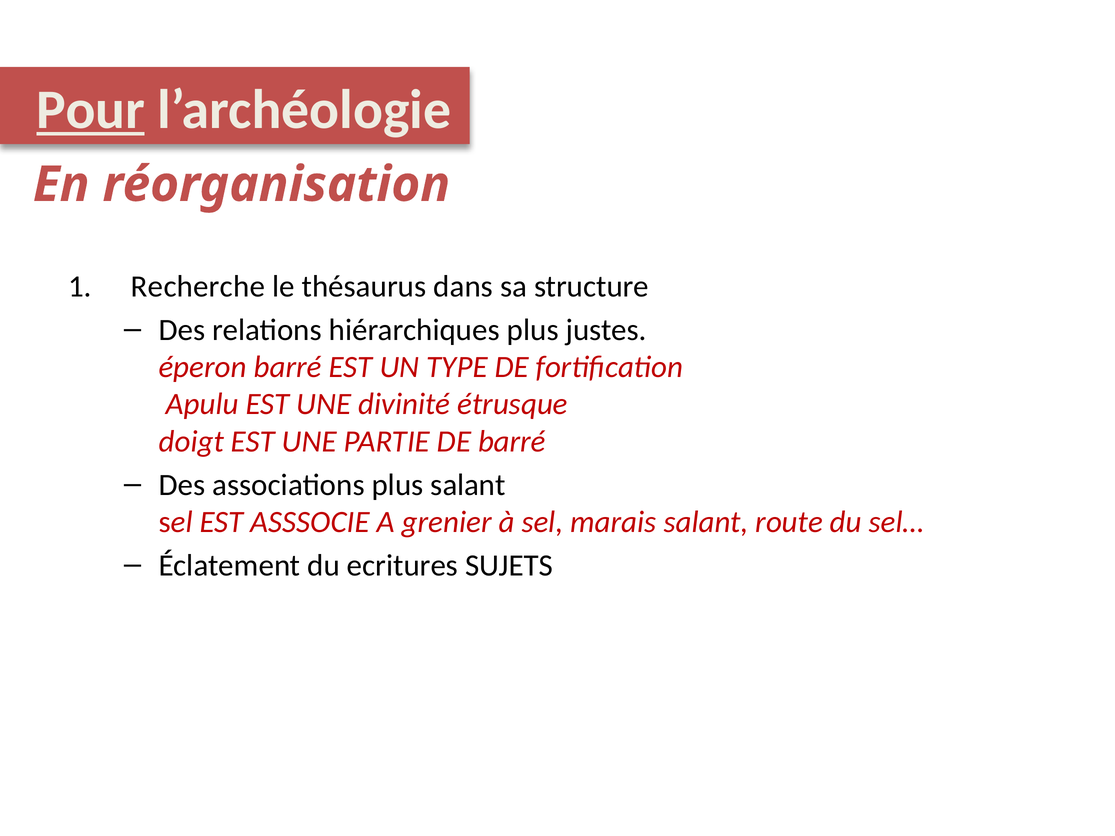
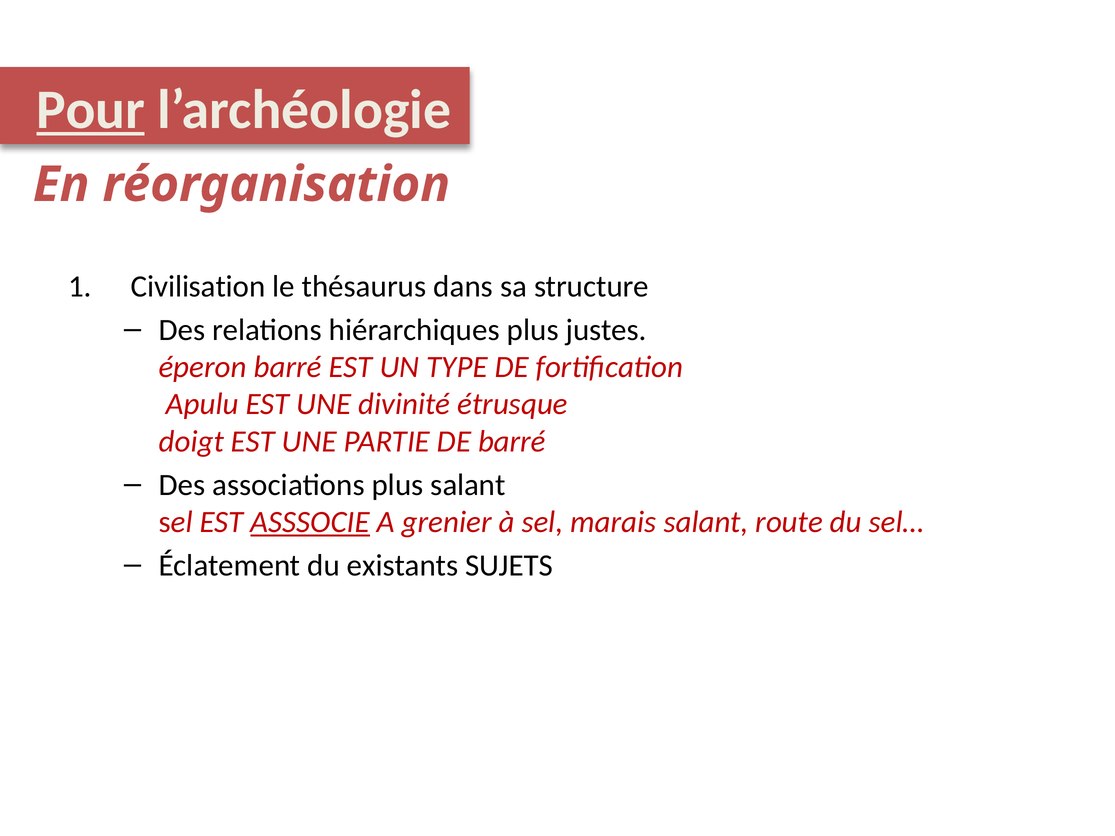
Recherche: Recherche -> Civilisation
ASSSOCIE underline: none -> present
ecritures: ecritures -> existants
